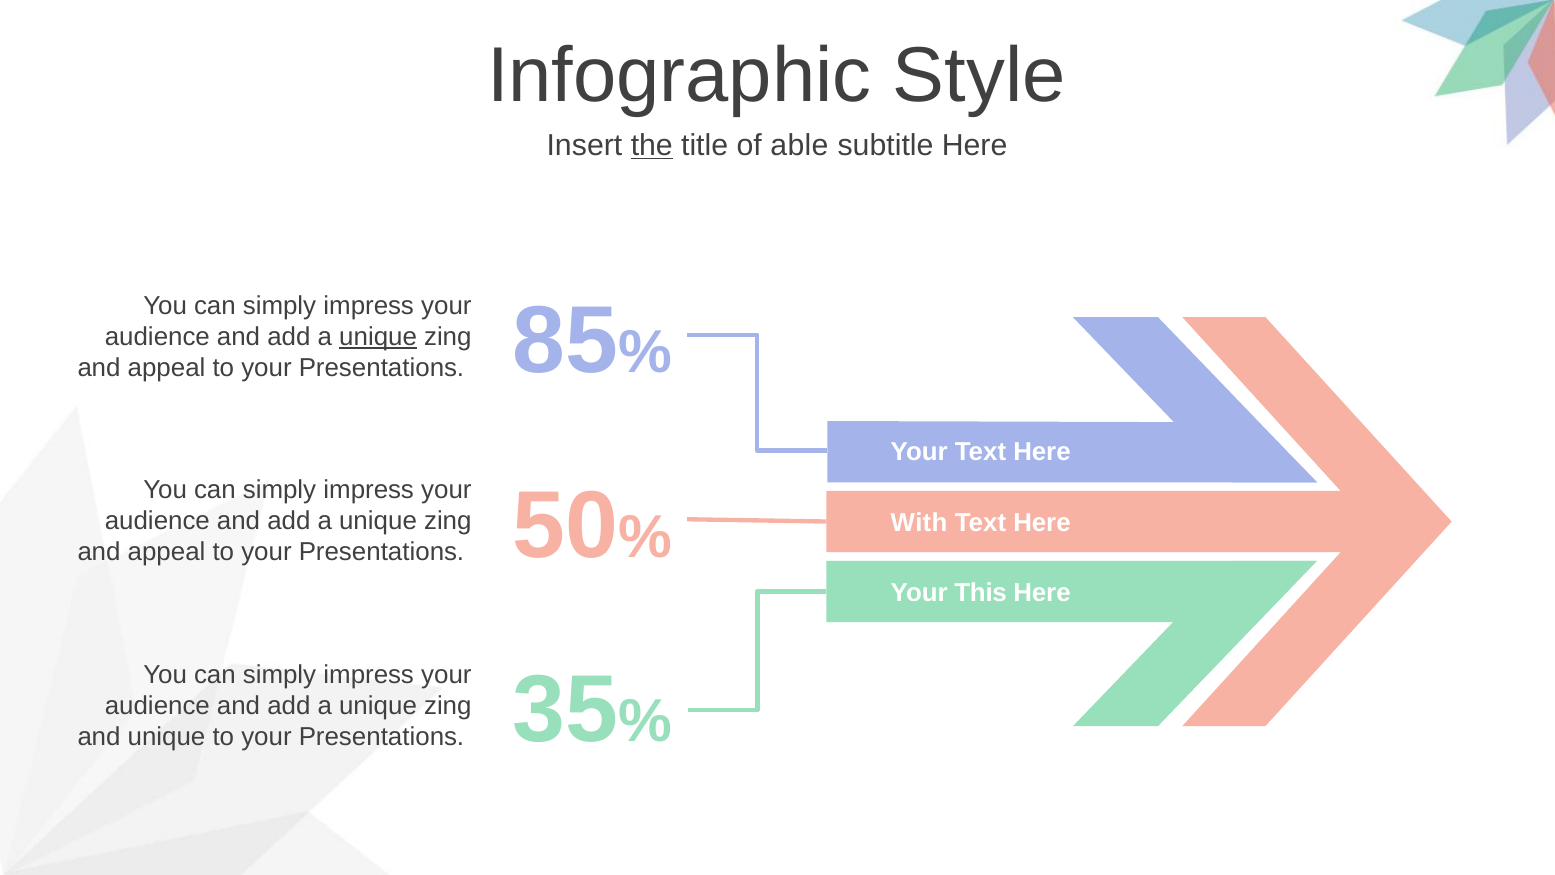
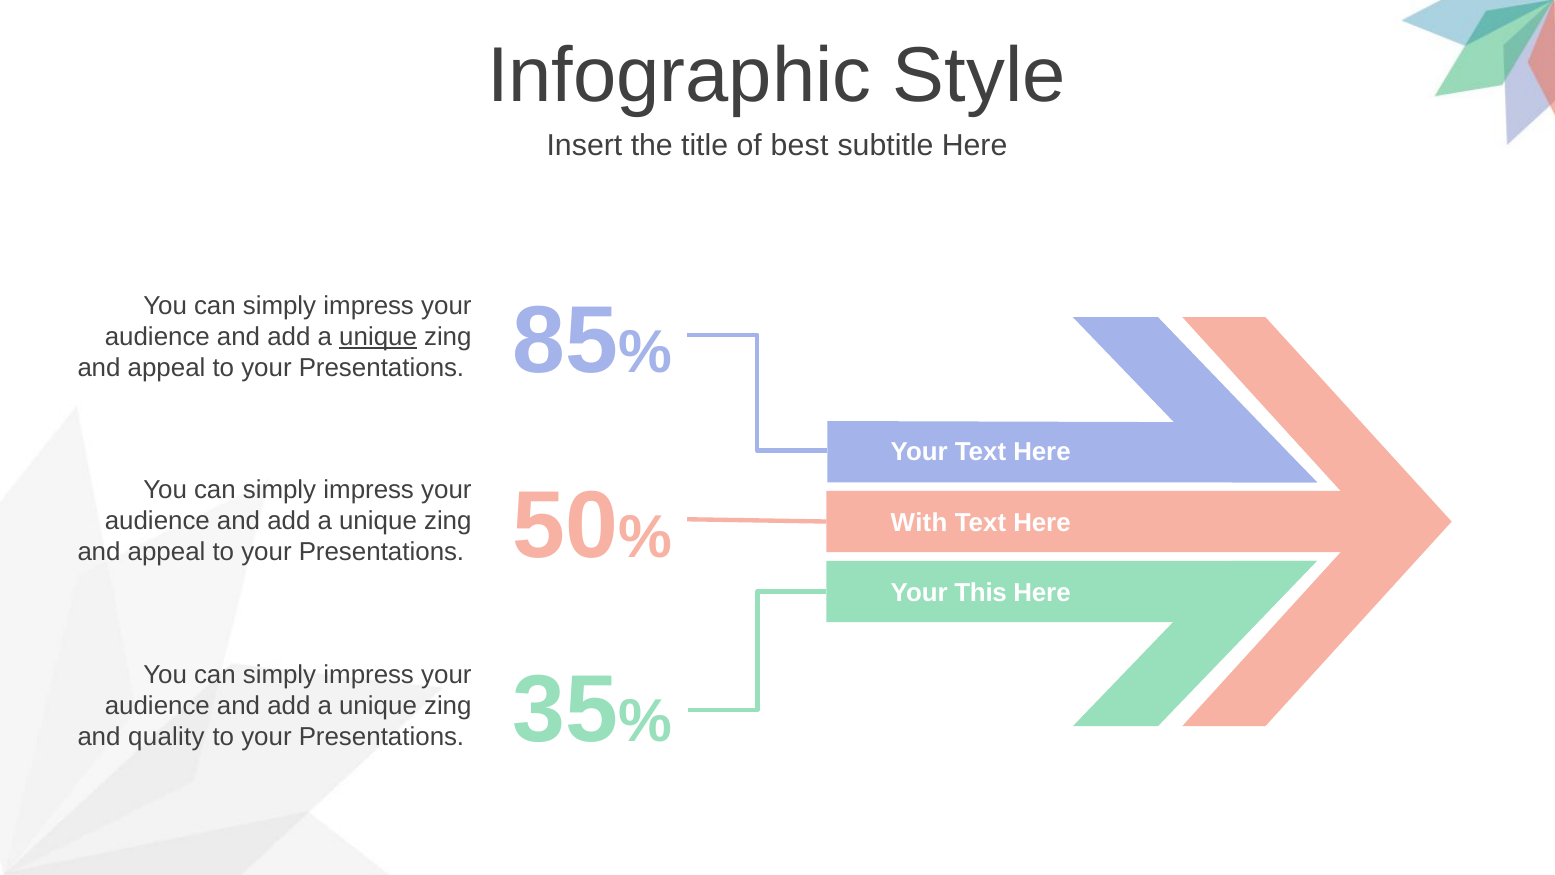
the underline: present -> none
able: able -> best
and unique: unique -> quality
